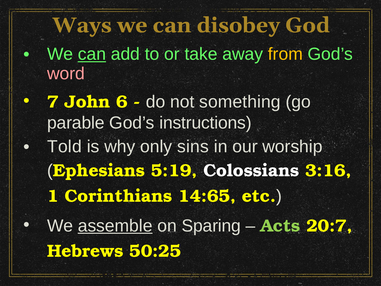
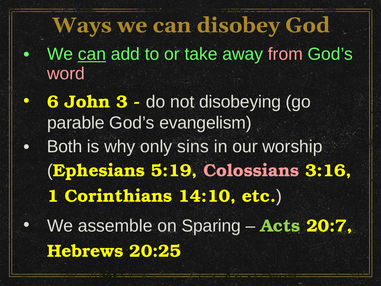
from colour: yellow -> pink
7: 7 -> 6
6: 6 -> 3
something: something -> disobeying
instructions: instructions -> evangelism
Told: Told -> Both
Colossians colour: white -> pink
14:65: 14:65 -> 14:10
assemble underline: present -> none
50:25: 50:25 -> 20:25
